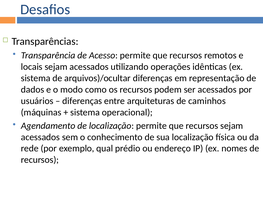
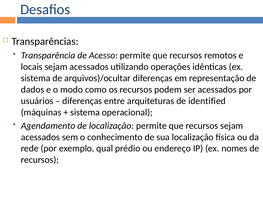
caminhos: caminhos -> identified
